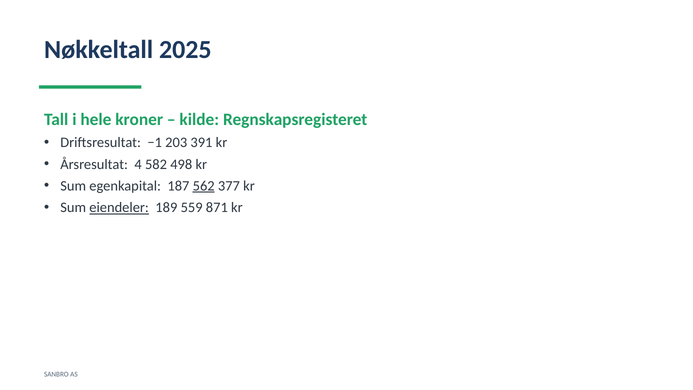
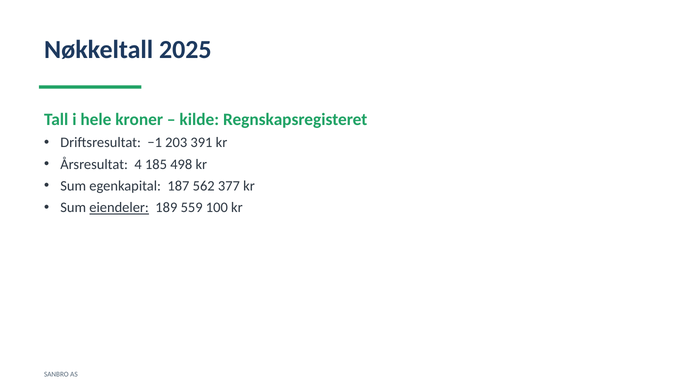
582: 582 -> 185
562 underline: present -> none
871: 871 -> 100
